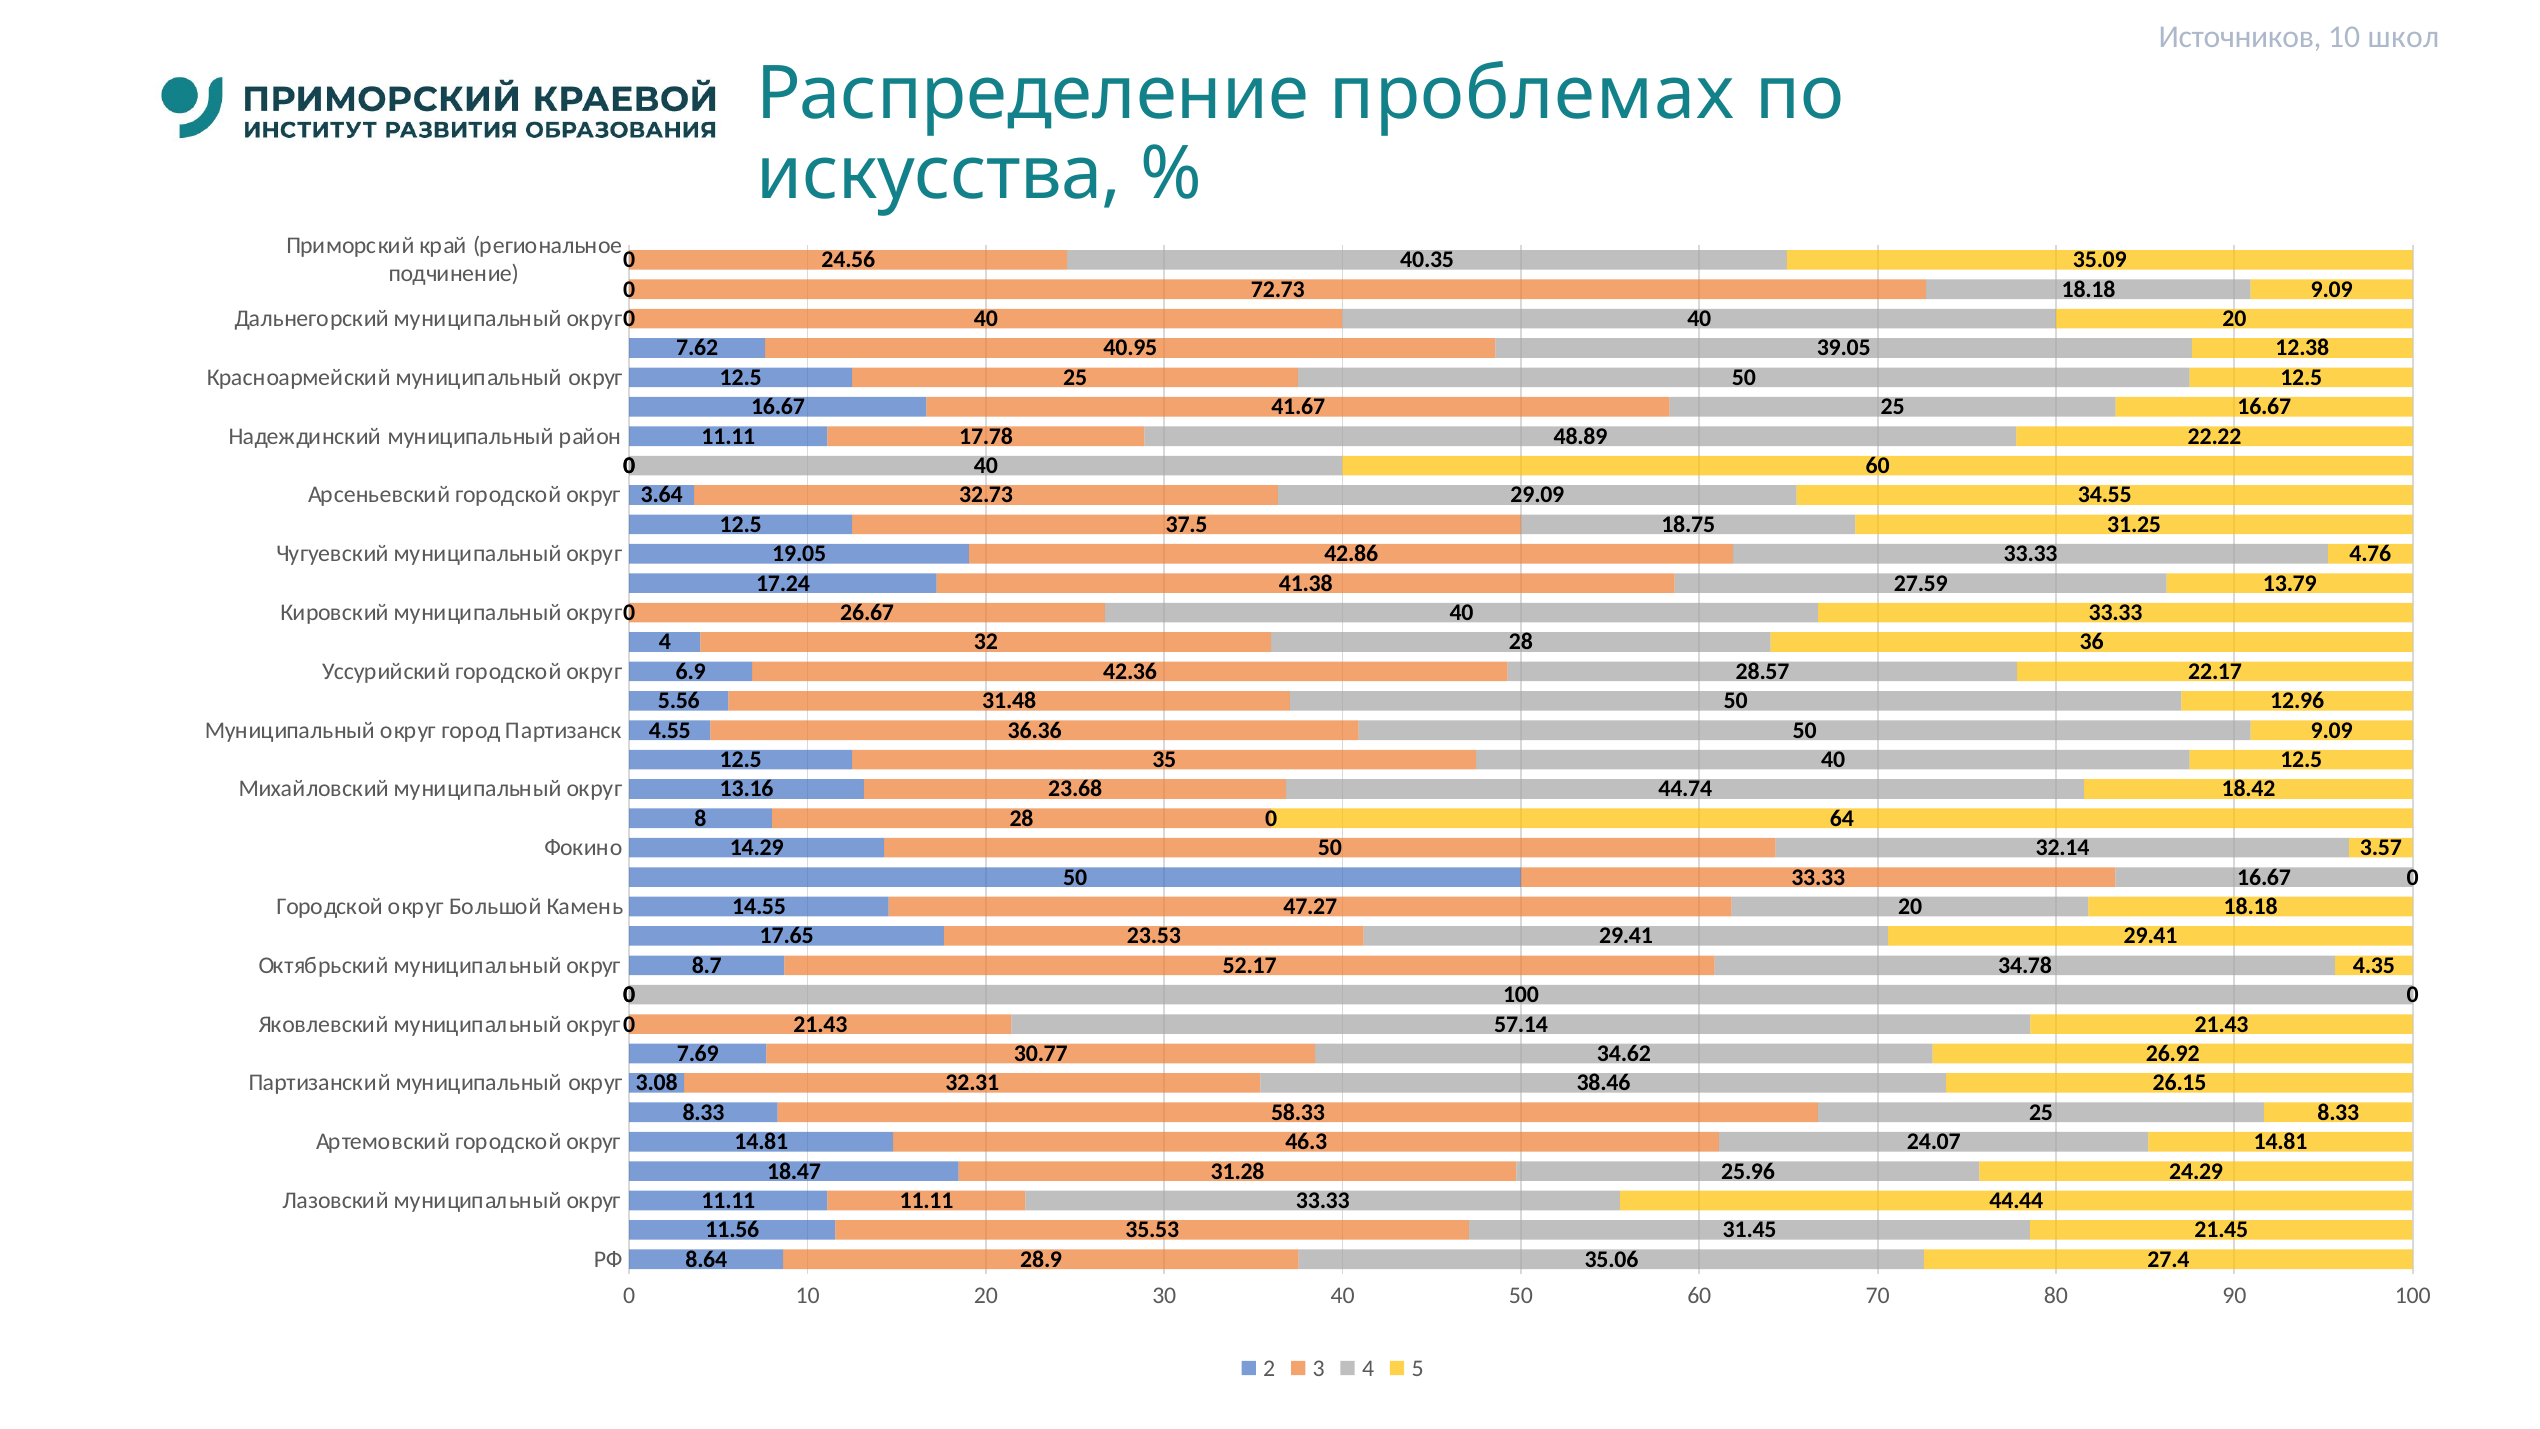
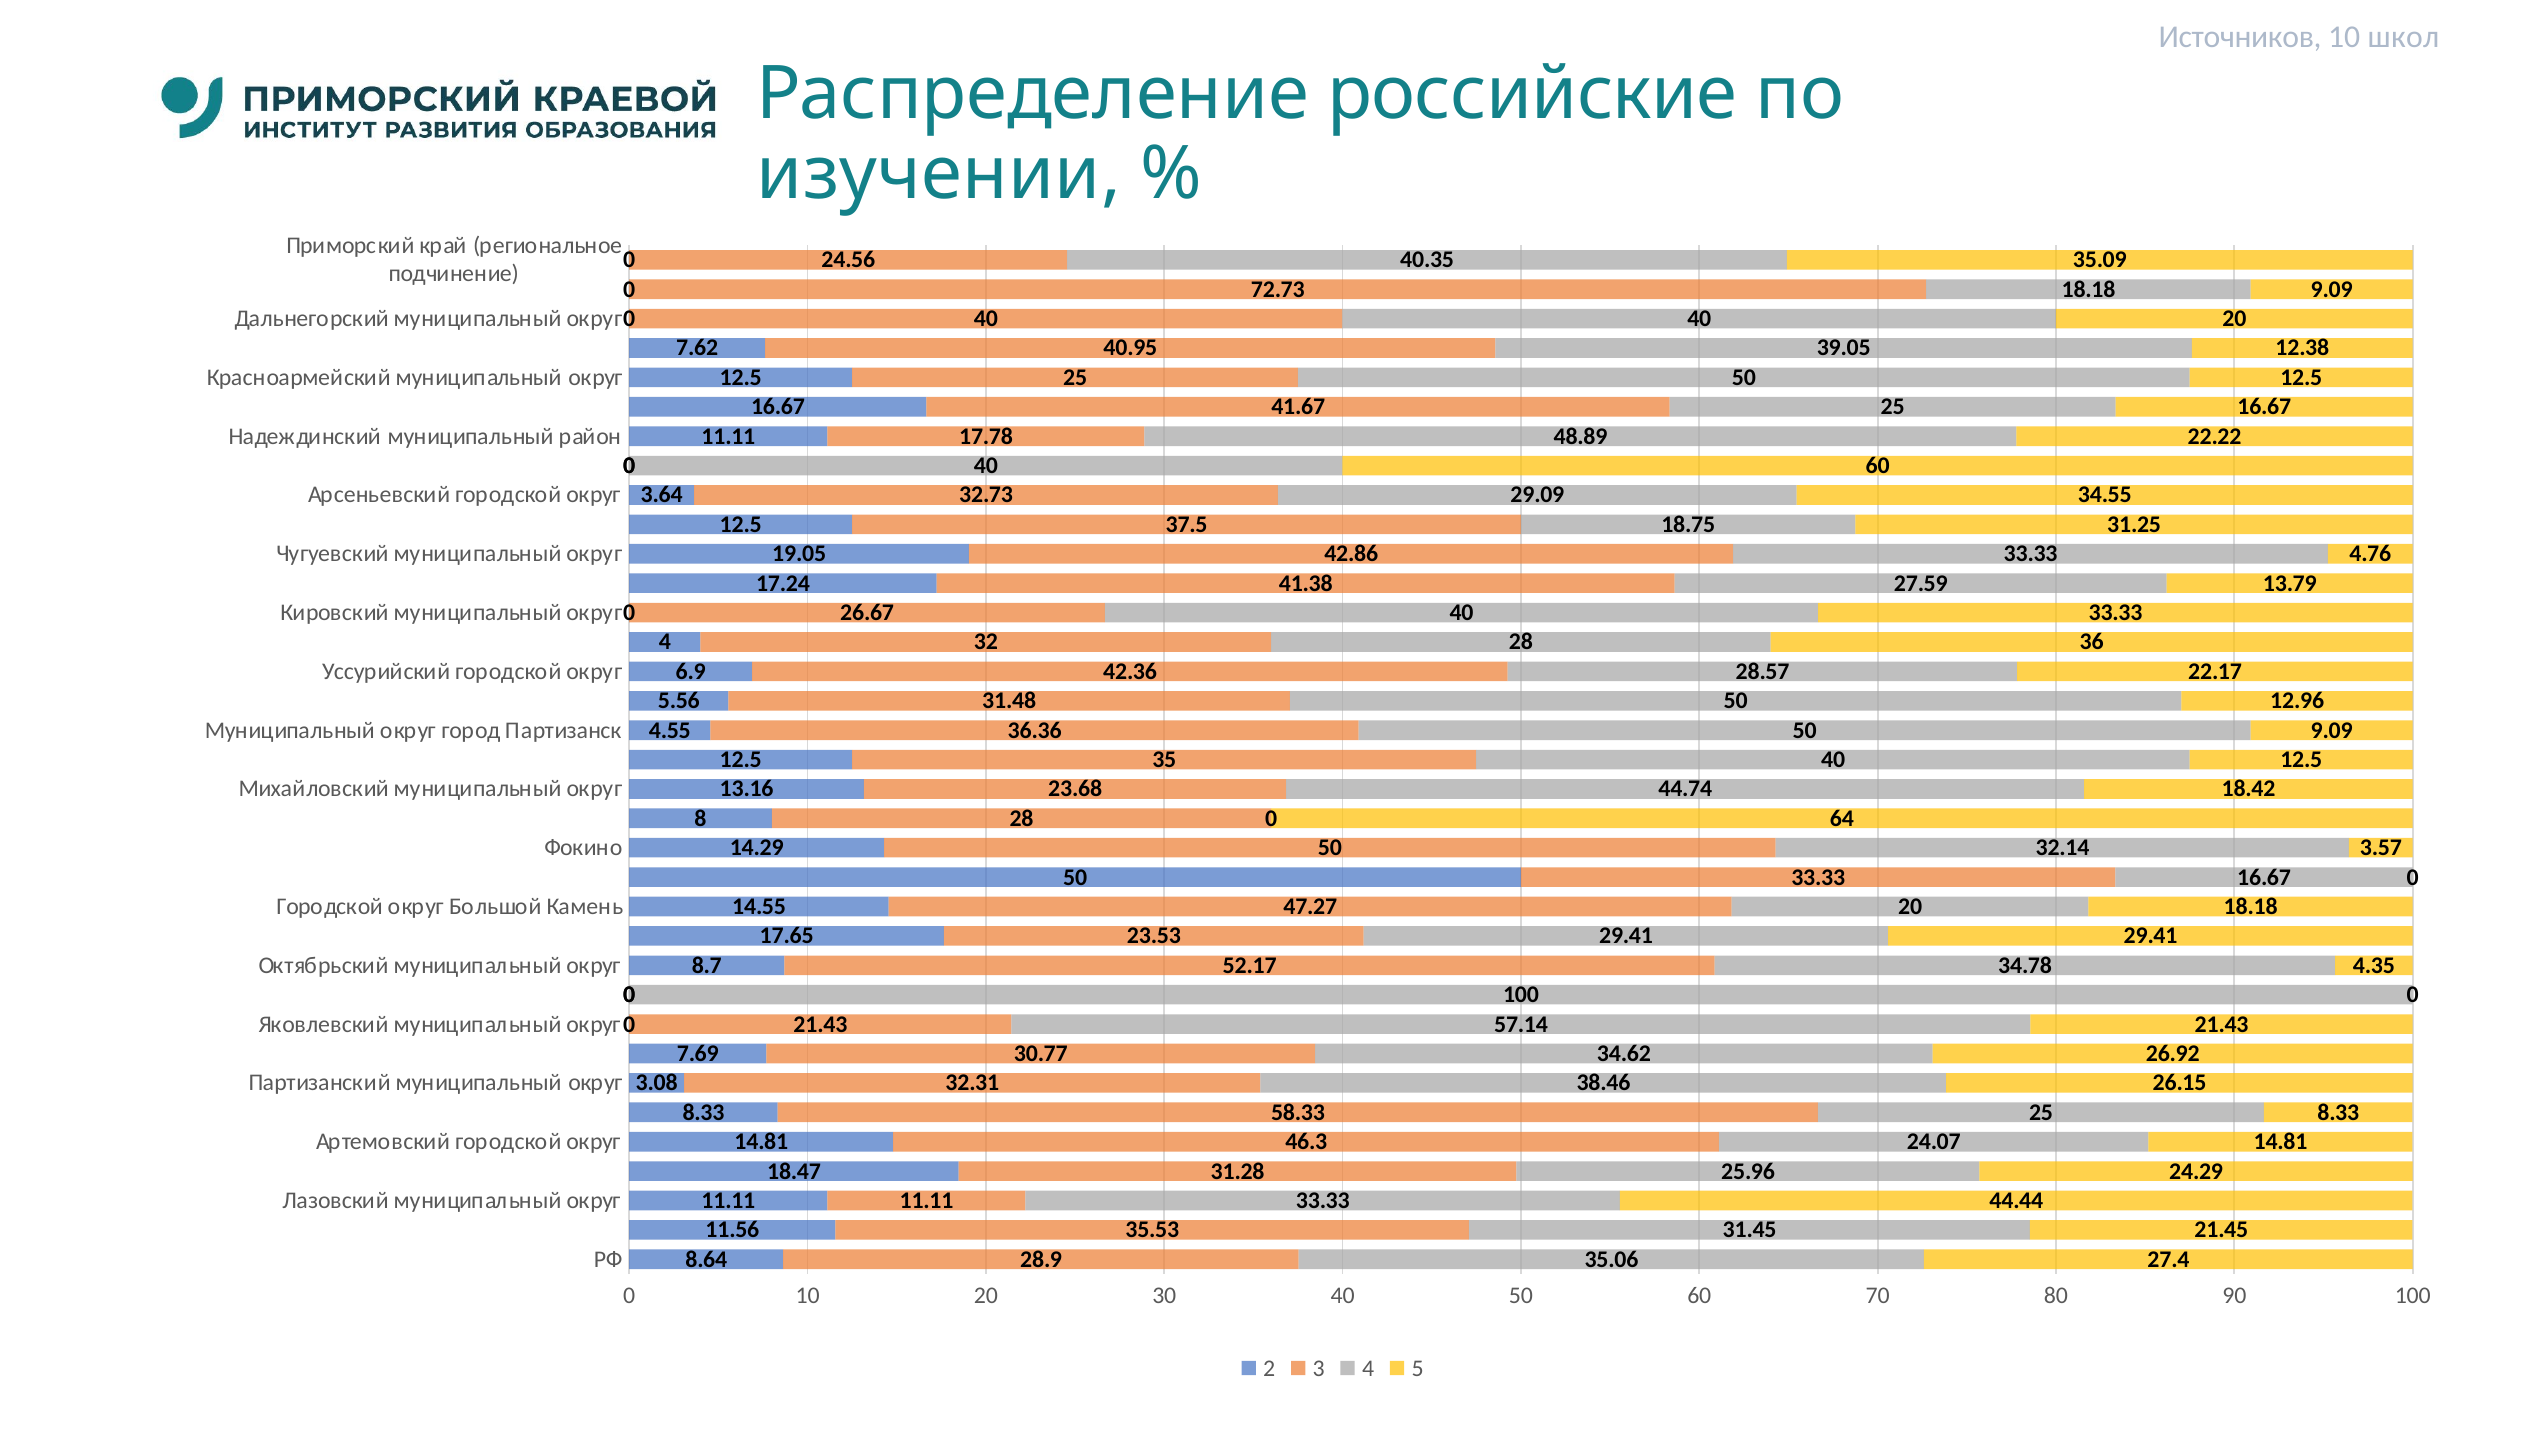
проблемах: проблемах -> российские
искусства: искусства -> изучении
